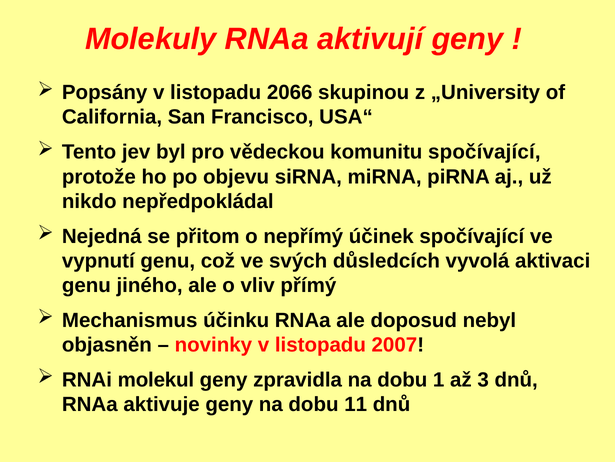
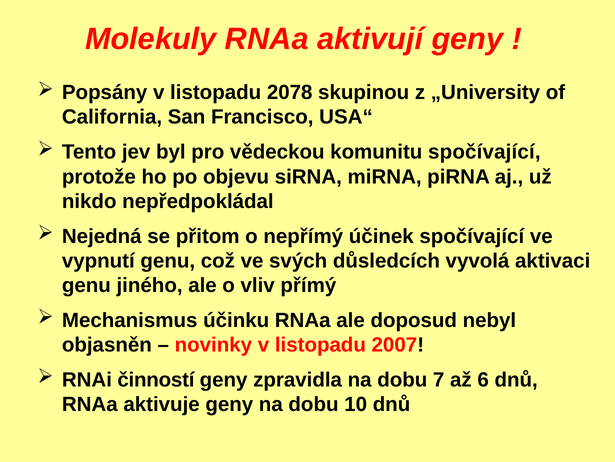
2066: 2066 -> 2078
molekul: molekul -> činností
1: 1 -> 7
3: 3 -> 6
11: 11 -> 10
